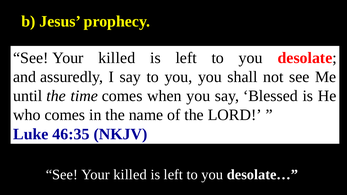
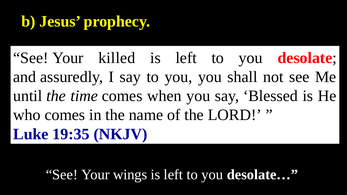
46:35: 46:35 -> 19:35
killed at (130, 175): killed -> wings
